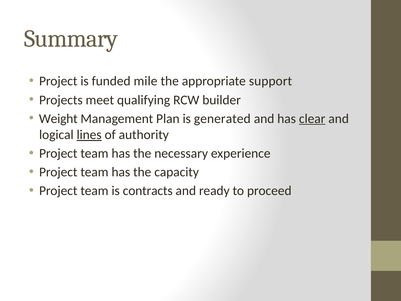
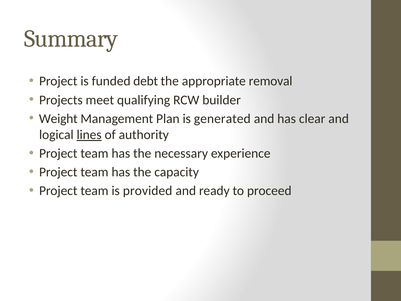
mile: mile -> debt
support: support -> removal
clear underline: present -> none
contracts: contracts -> provided
